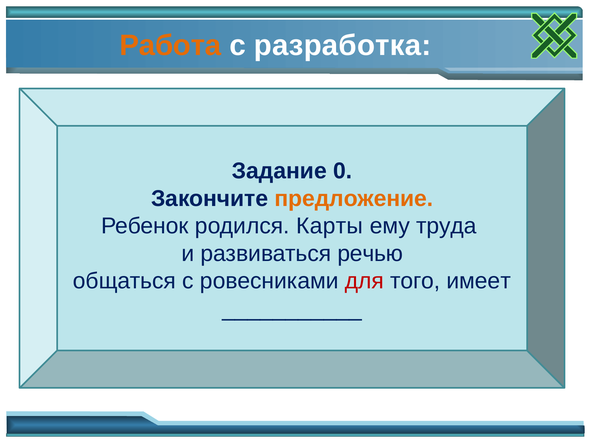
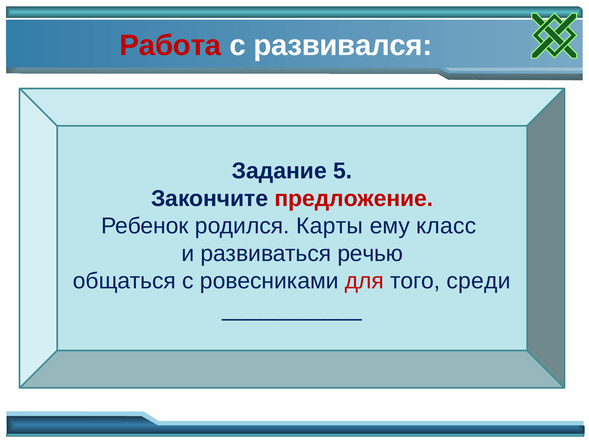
Работа colour: orange -> red
разработка: разработка -> развивался
0: 0 -> 5
предложение colour: orange -> red
труда: труда -> класс
имеет: имеет -> среди
